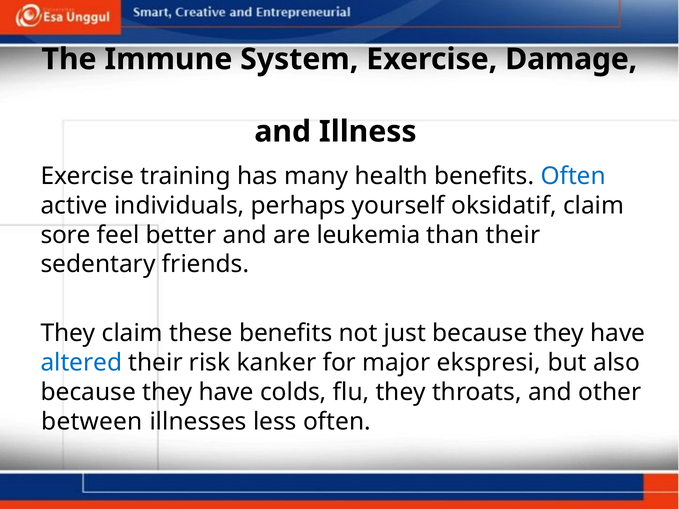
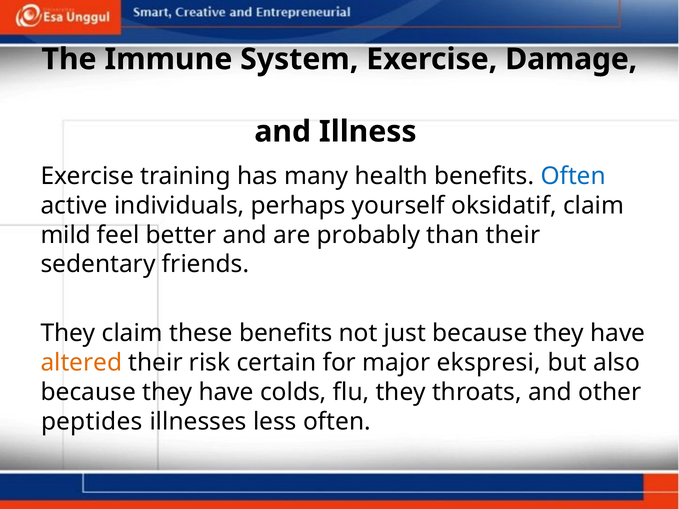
sore: sore -> mild
leukemia: leukemia -> probably
altered colour: blue -> orange
kanker: kanker -> certain
between: between -> peptides
